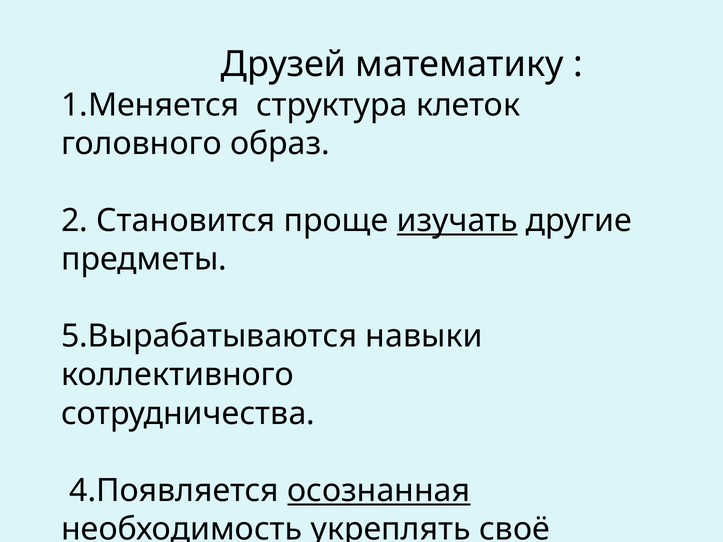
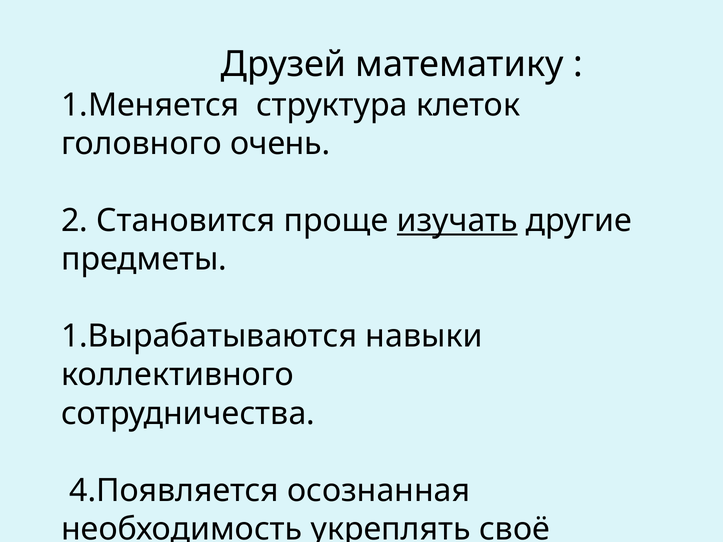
образ: образ -> очень
5.Вырабатываются: 5.Вырабатываются -> 1.Вырабатываются
осознанная underline: present -> none
